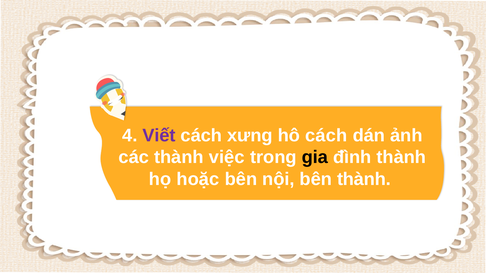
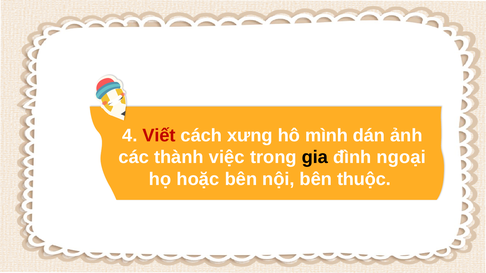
Viết colour: purple -> red
hô cách: cách -> mình
đình thành: thành -> ngoại
bên thành: thành -> thuộc
